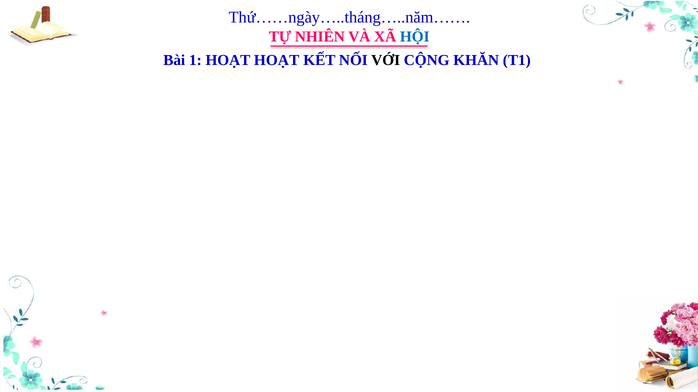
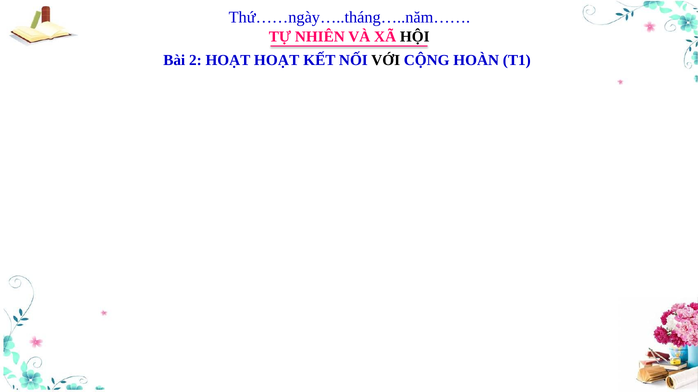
HỘI colour: blue -> black
1: 1 -> 2
KHĂN: KHĂN -> HOÀN
